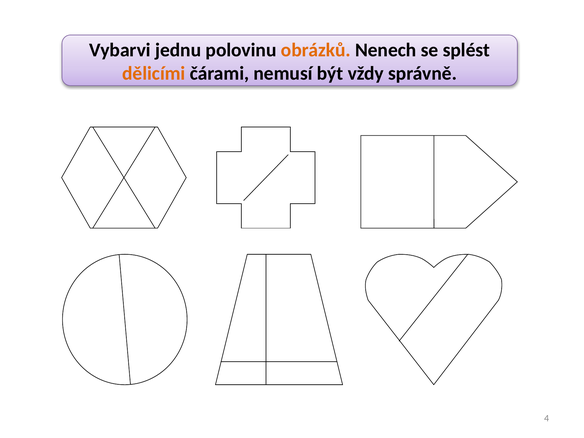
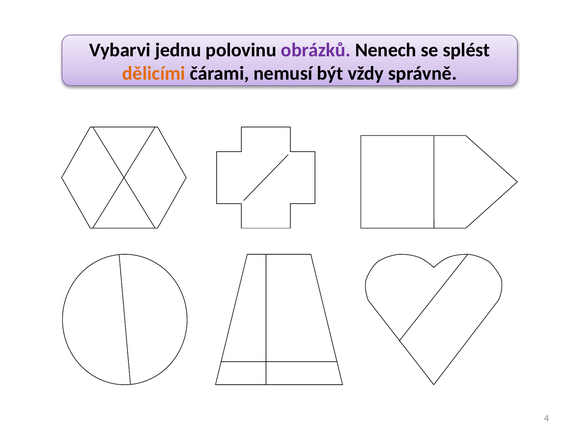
obrázků colour: orange -> purple
